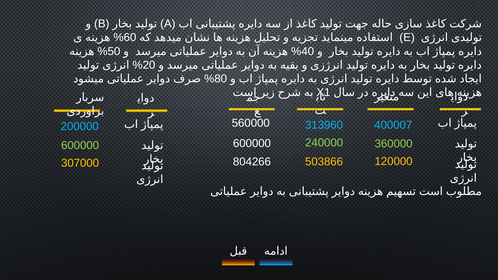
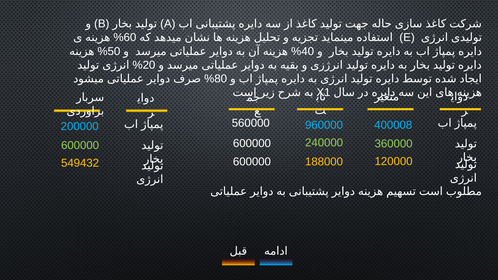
313960: 313960 -> 960000
400007: 400007 -> 400008
503866: 503866 -> 188000
804266 at (252, 162): 804266 -> 600000
307000: 307000 -> 549432
